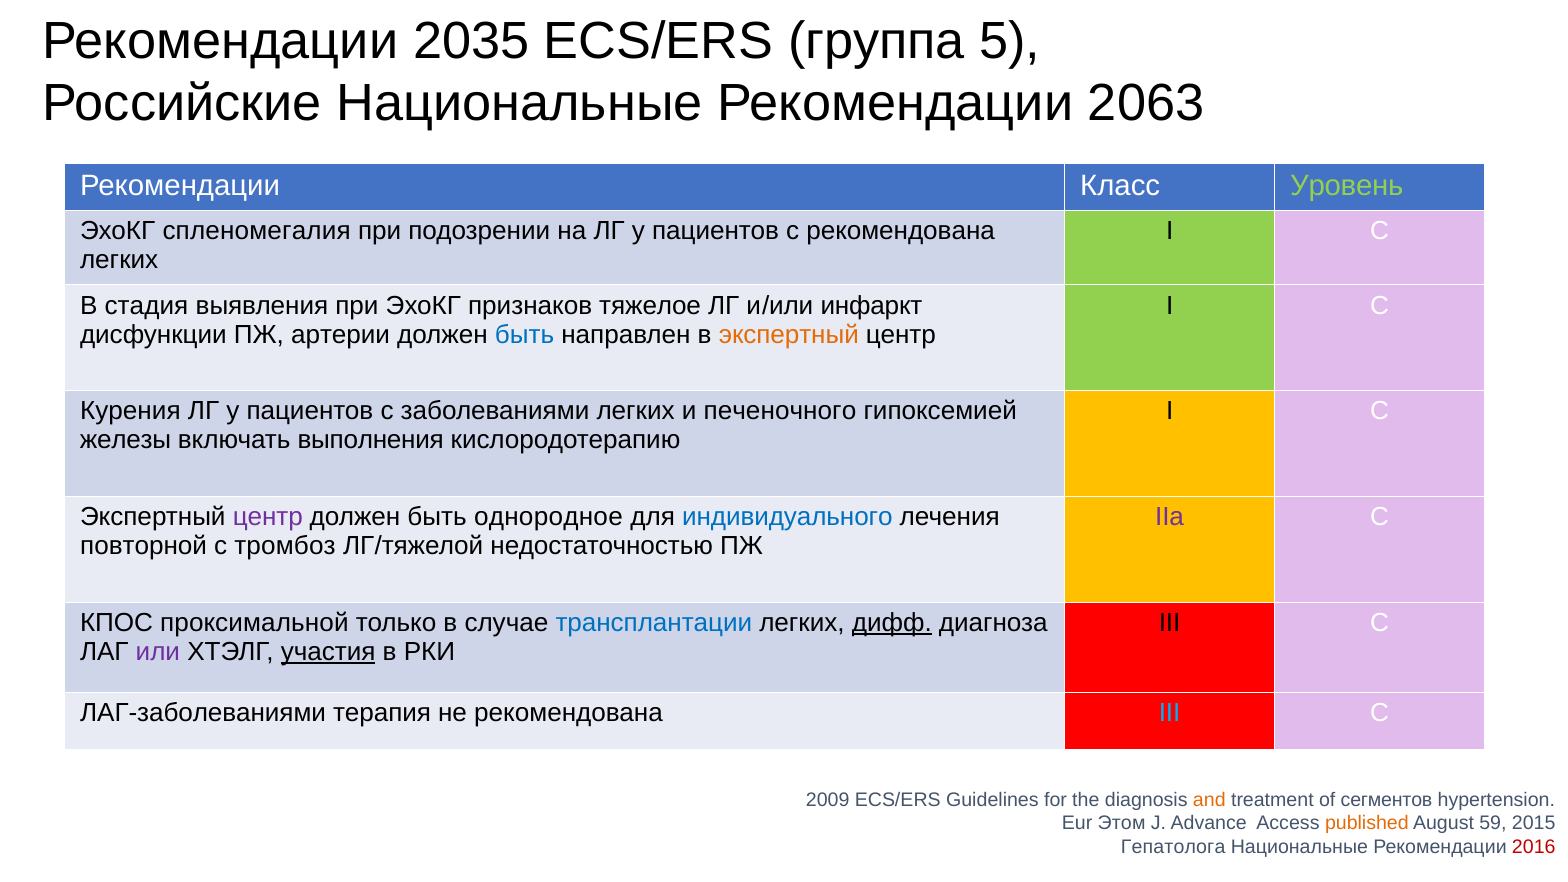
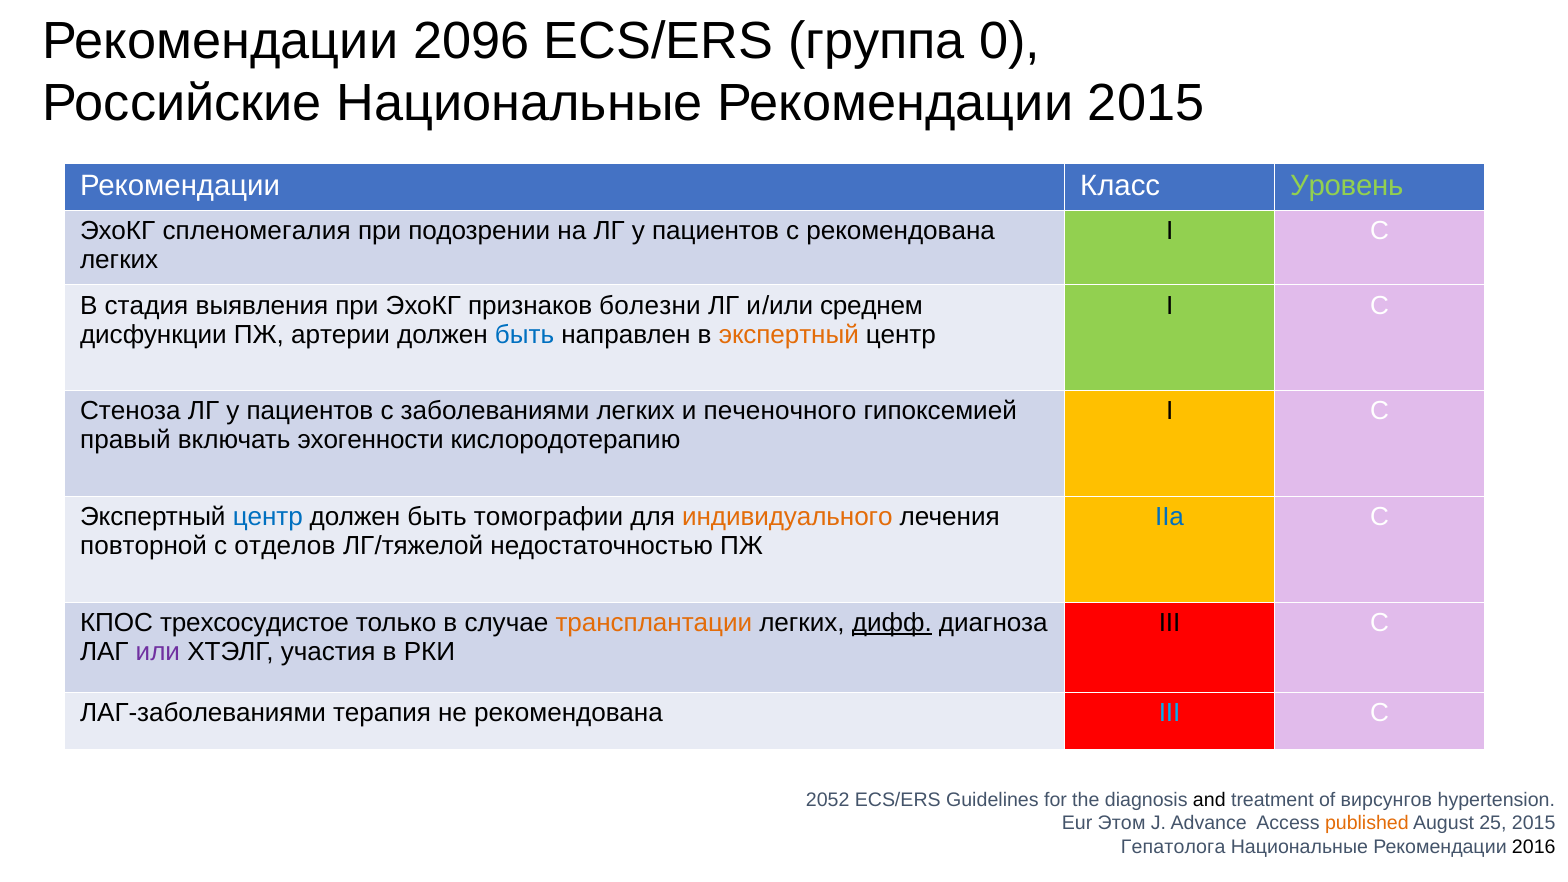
2035: 2035 -> 2096
5: 5 -> 0
Рекомендации 2063: 2063 -> 2015
тяжелое: тяжелое -> болезни
инфаркт: инфаркт -> среднем
Курения: Курения -> Стеноза
железы: железы -> правый
выполнения: выполнения -> эхогенности
центр at (268, 517) colour: purple -> blue
однородное: однородное -> томографии
индивидуального colour: blue -> orange
IIa colour: purple -> blue
тромбоз: тромбоз -> отделов
проксимальной: проксимальной -> трехсосудистое
трансплантации colour: blue -> orange
участия underline: present -> none
2009: 2009 -> 2052
and colour: orange -> black
сегментов: сегментов -> вирсунгов
59: 59 -> 25
2016 colour: red -> black
